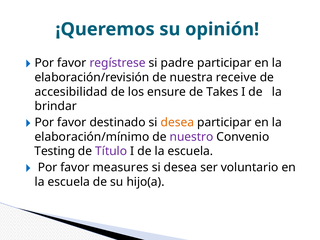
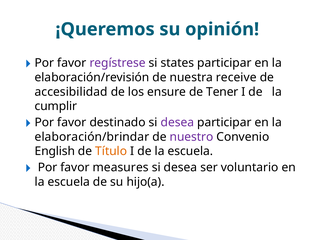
padre: padre -> states
Takes: Takes -> Tener
brindar: brindar -> cumplir
desea at (177, 122) colour: orange -> purple
elaboración/mínimo: elaboración/mínimo -> elaboración/brindar
Testing: Testing -> English
Título colour: purple -> orange
